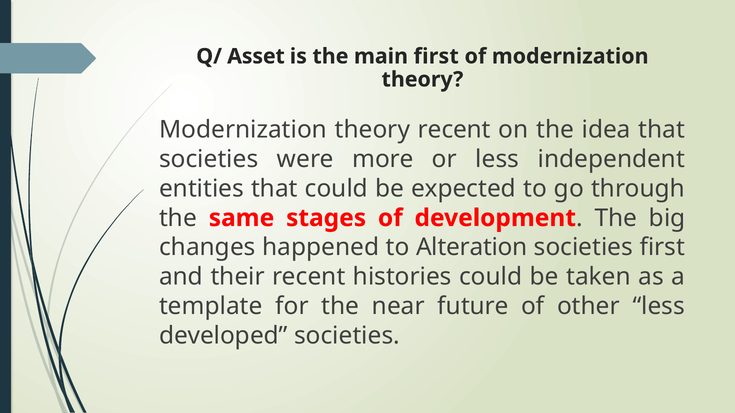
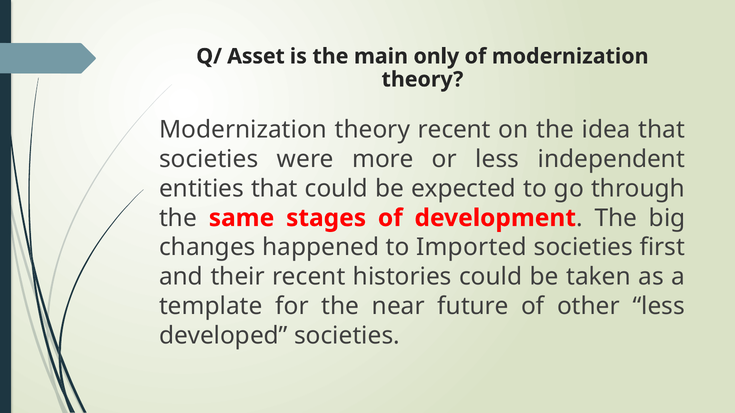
main first: first -> only
Alteration: Alteration -> Imported
